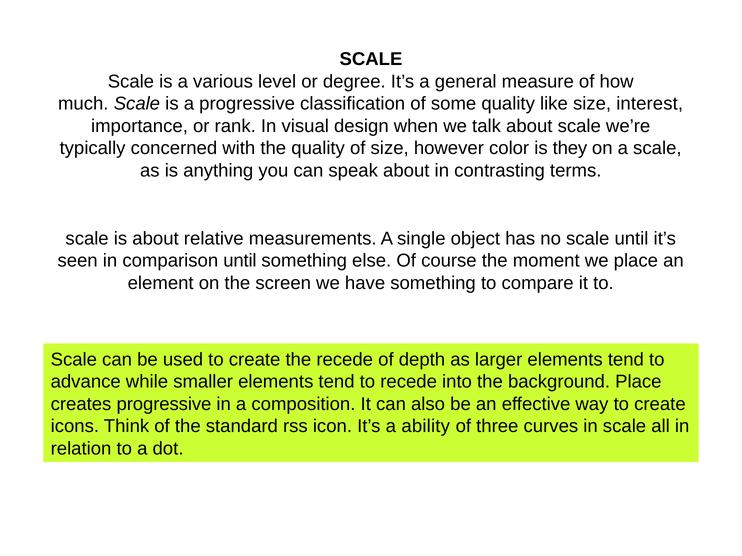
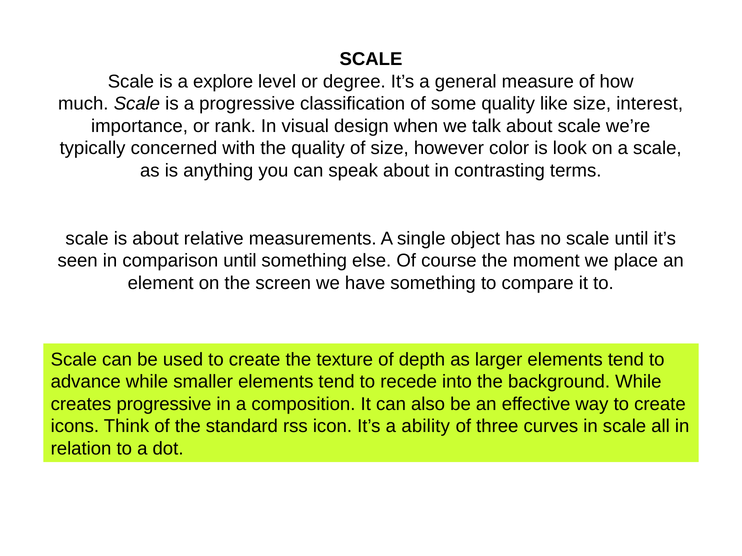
various: various -> explore
they: they -> look
the recede: recede -> texture
background Place: Place -> While
